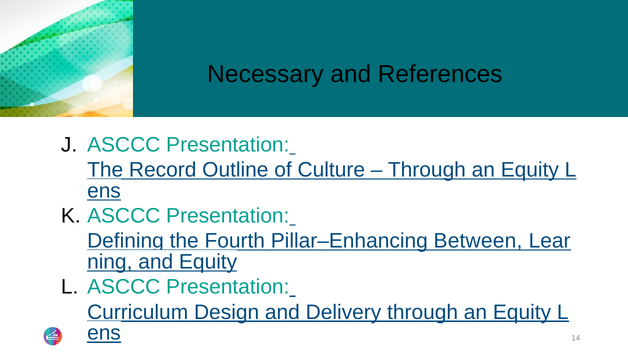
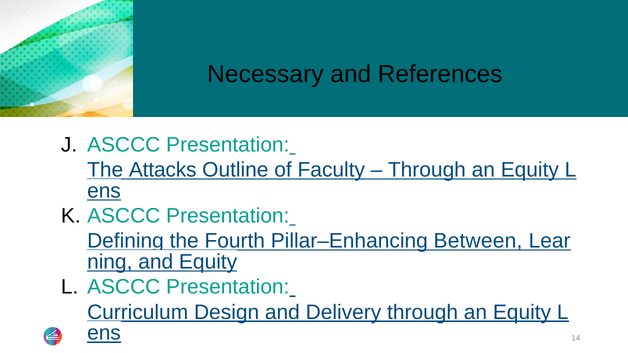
Record: Record -> Attacks
Culture: Culture -> Faculty
